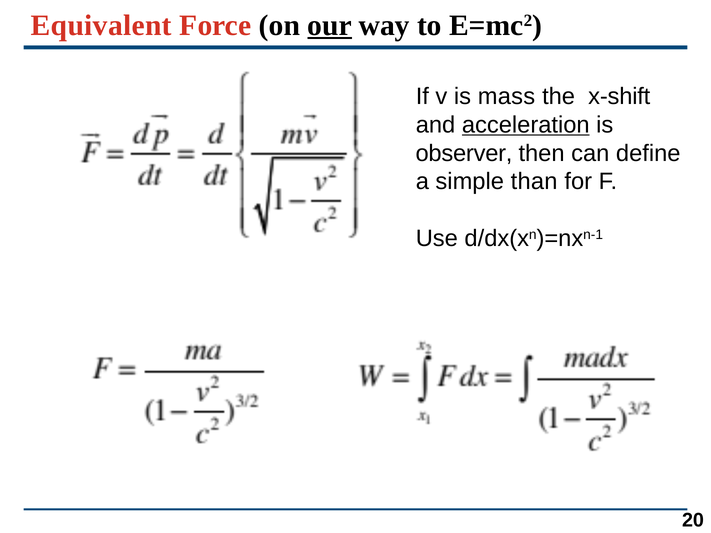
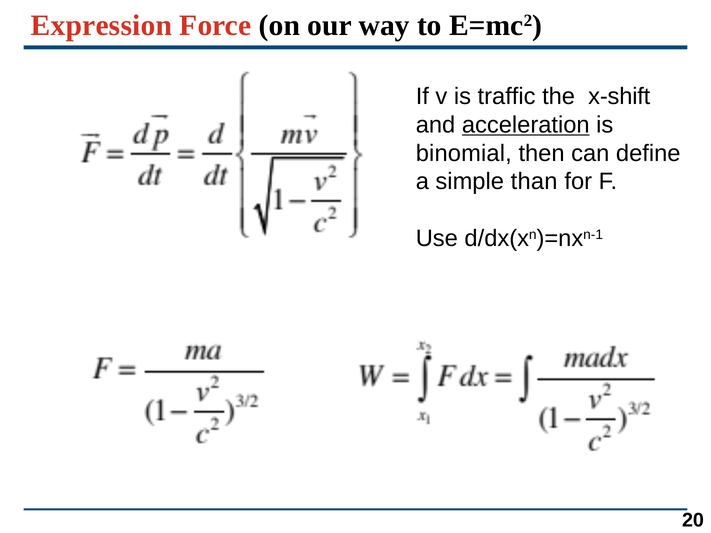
Equivalent: Equivalent -> Expression
our underline: present -> none
mass: mass -> traffic
observer: observer -> binomial
